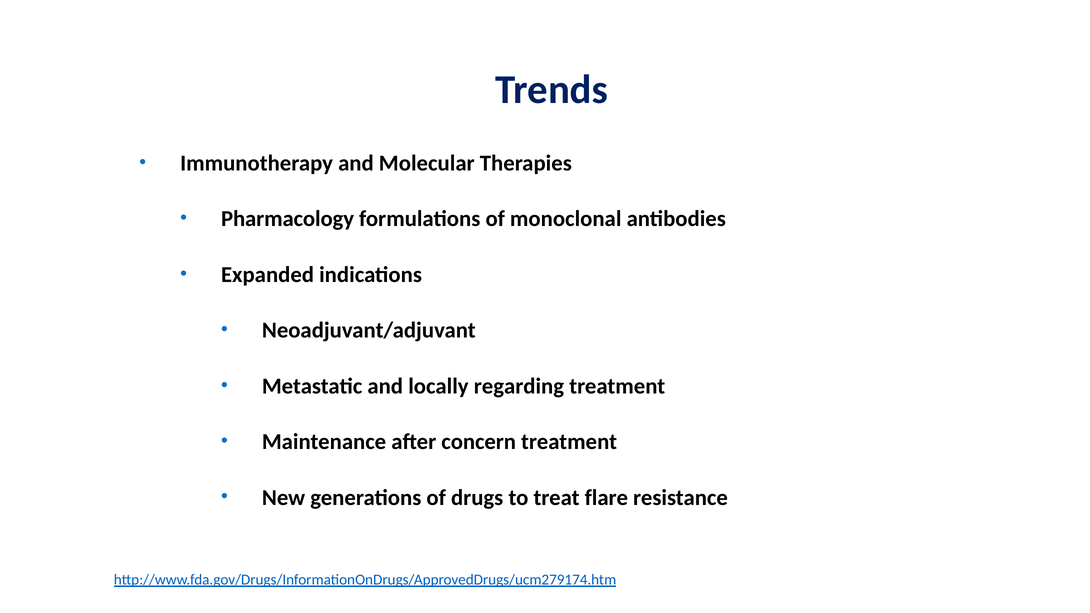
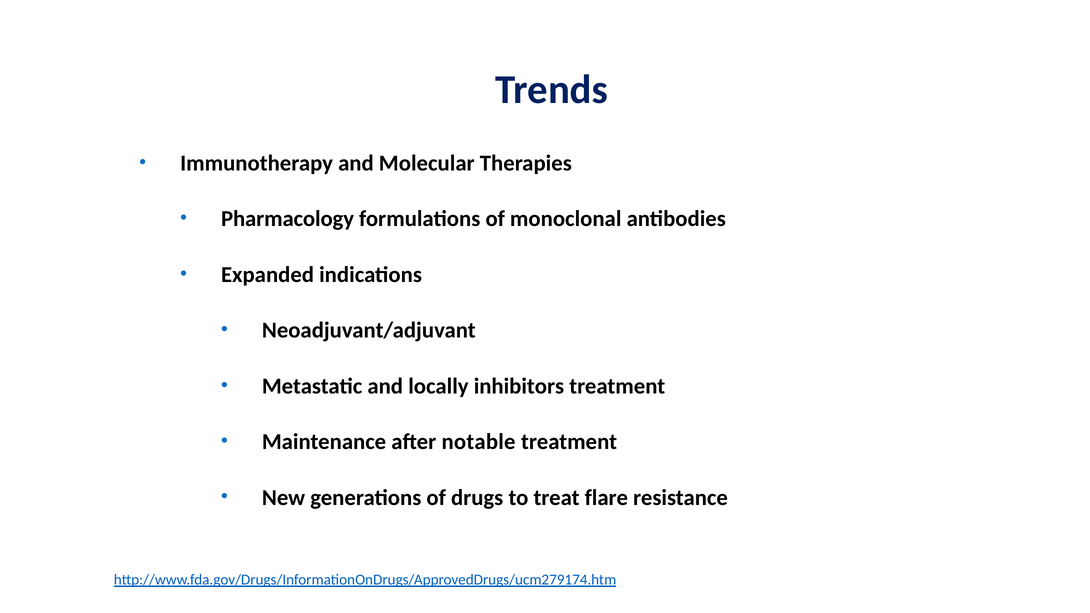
regarding: regarding -> inhibitors
concern: concern -> notable
